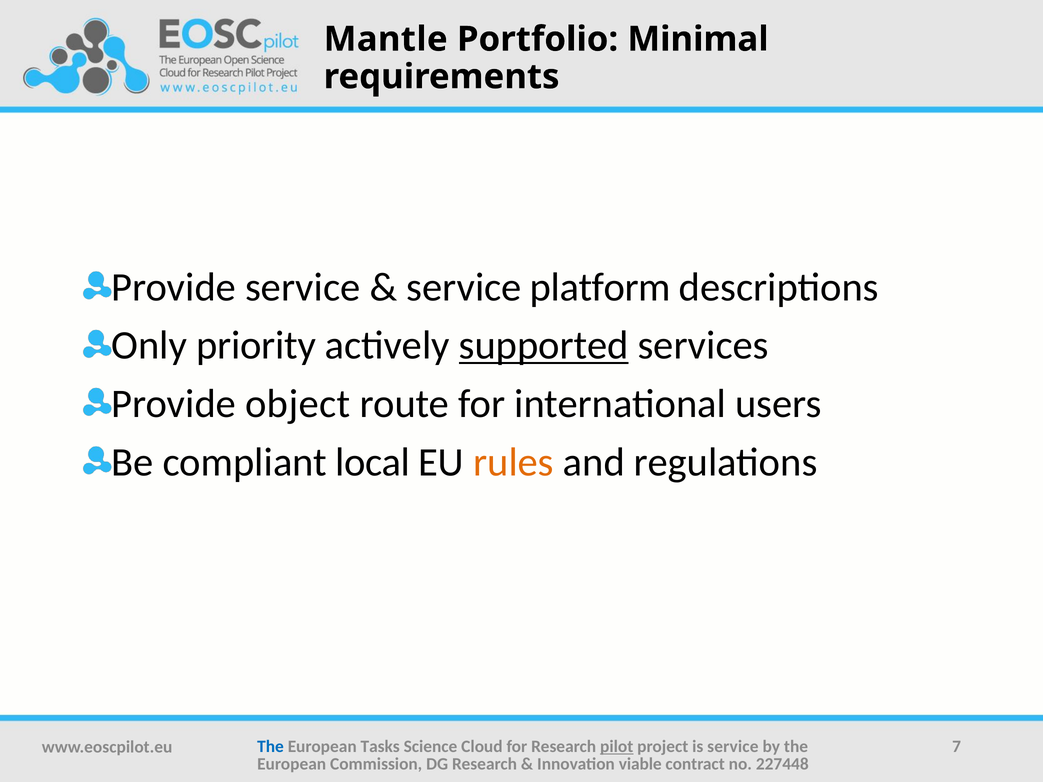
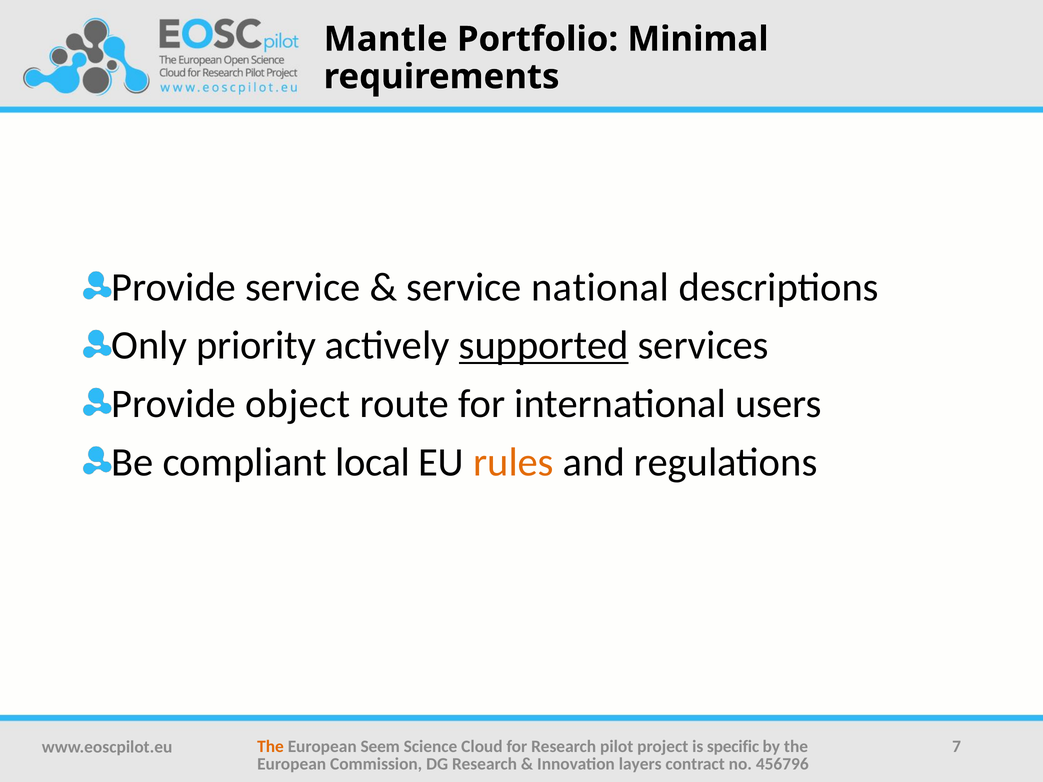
platform: platform -> national
The at (271, 747) colour: blue -> orange
Tasks: Tasks -> Seem
pilot underline: present -> none
is service: service -> specific
viable: viable -> layers
227448: 227448 -> 456796
